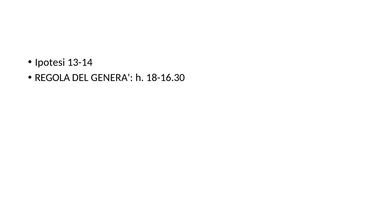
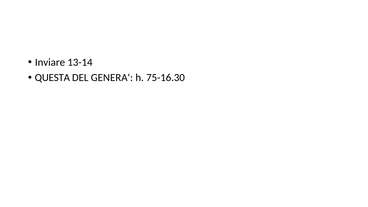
Ipotesi: Ipotesi -> Inviare
REGOLA: REGOLA -> QUESTA
18-16.30: 18-16.30 -> 75-16.30
